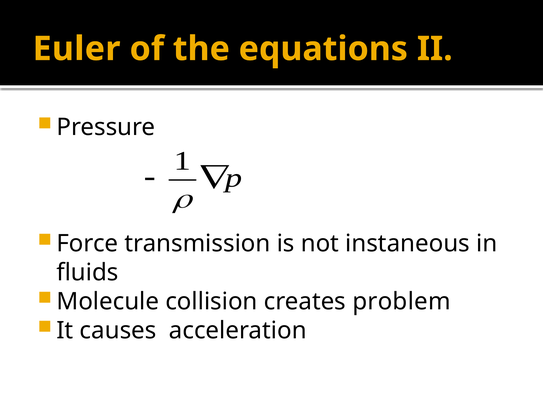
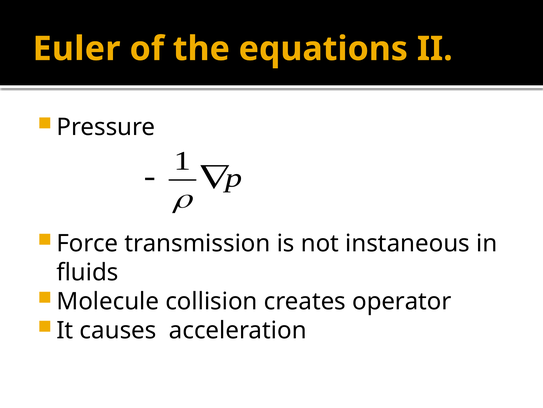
problem: problem -> operator
